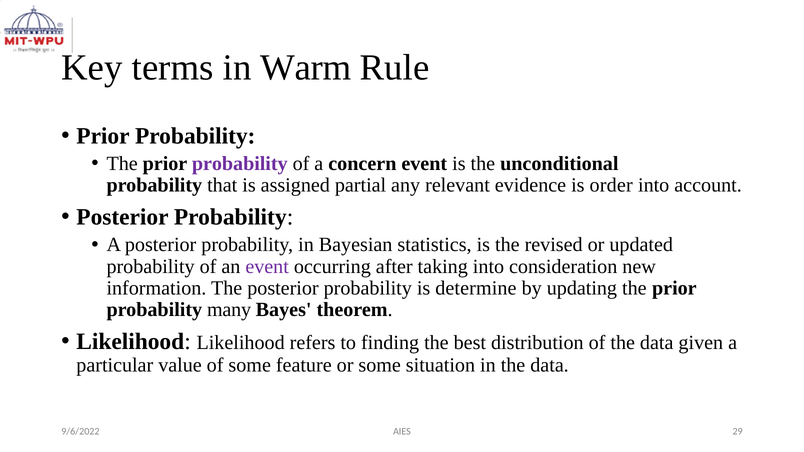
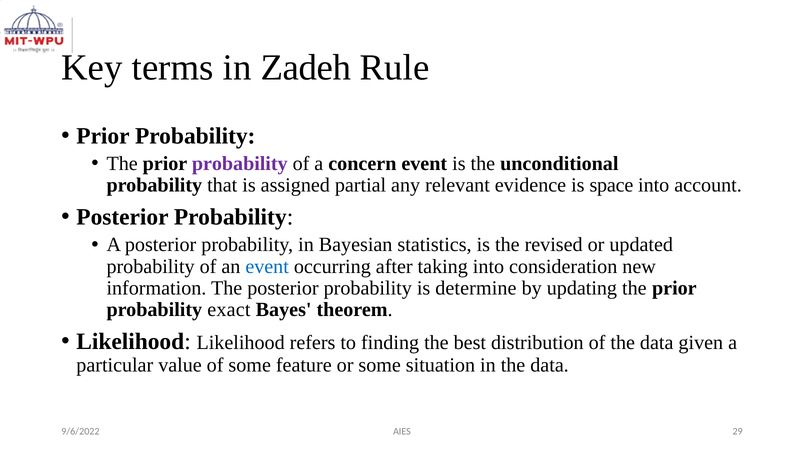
Warm: Warm -> Zadeh
order: order -> space
event at (267, 267) colour: purple -> blue
many: many -> exact
